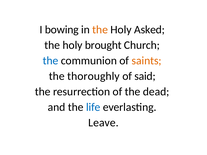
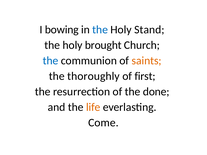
the at (100, 30) colour: orange -> blue
Asked: Asked -> Stand
said: said -> first
dead: dead -> done
life colour: blue -> orange
Leave: Leave -> Come
